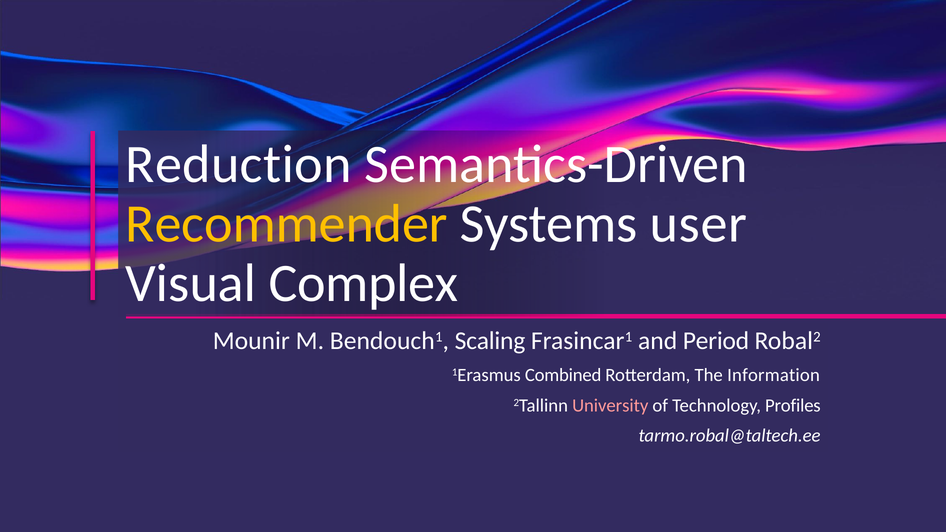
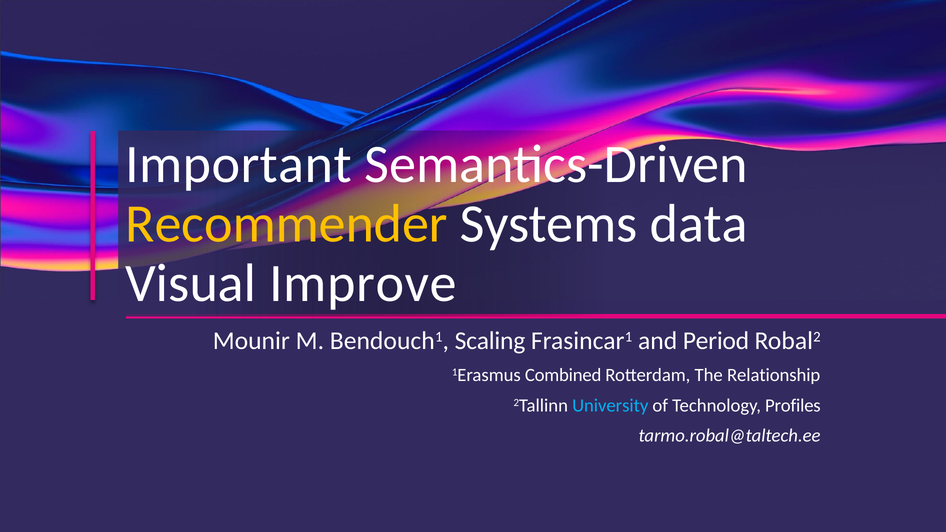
Reduction: Reduction -> Important
user: user -> data
Complex: Complex -> Improve
Information: Information -> Relationship
University colour: pink -> light blue
